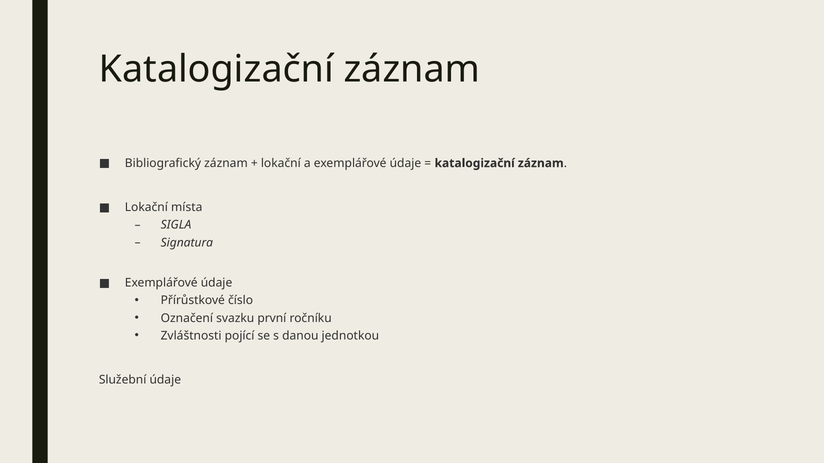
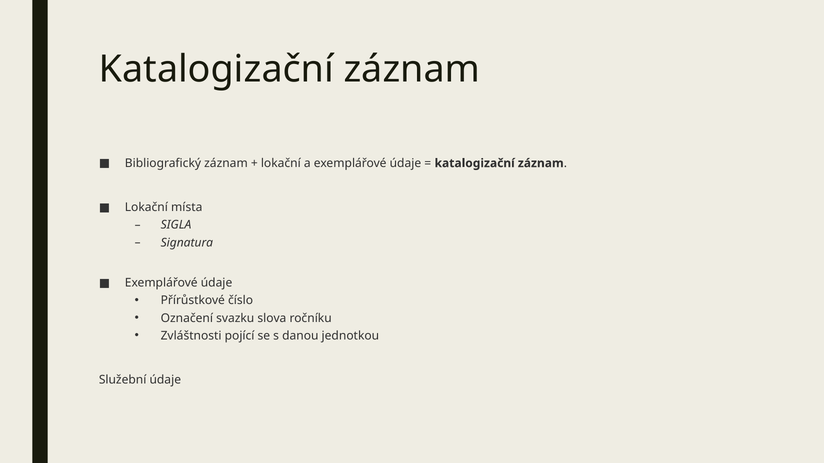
první: první -> slova
